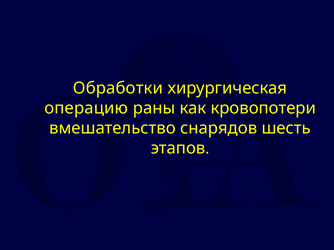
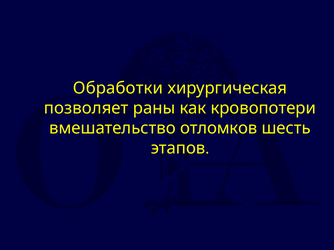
операцию: операцию -> позволяет
снарядов: снарядов -> отломков
